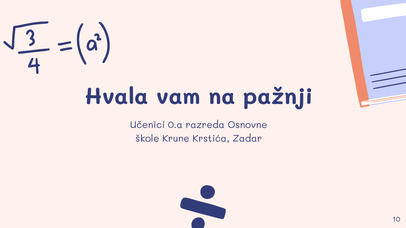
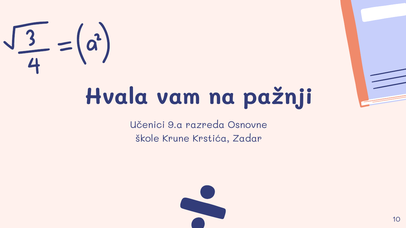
0.a: 0.a -> 9.a
